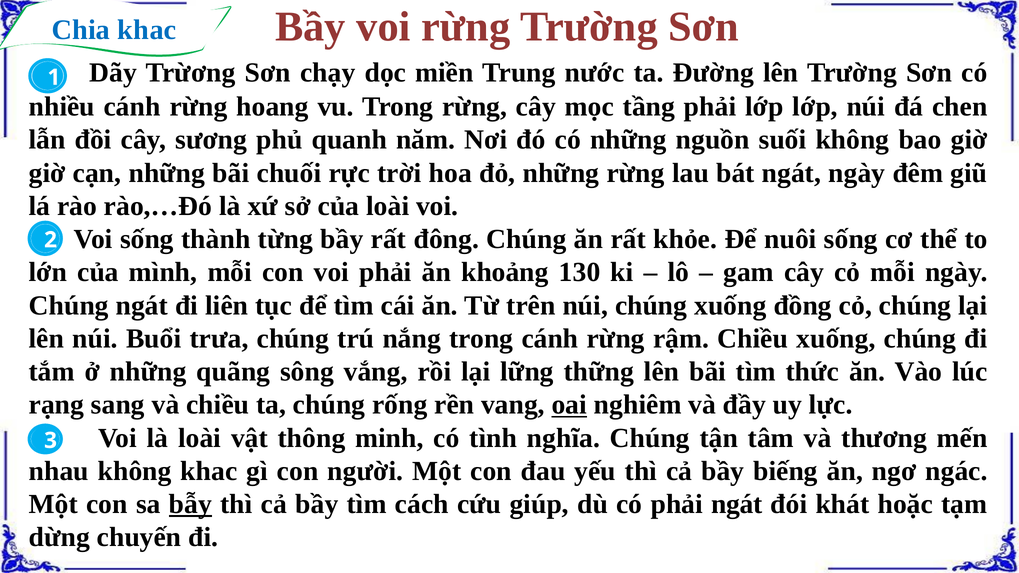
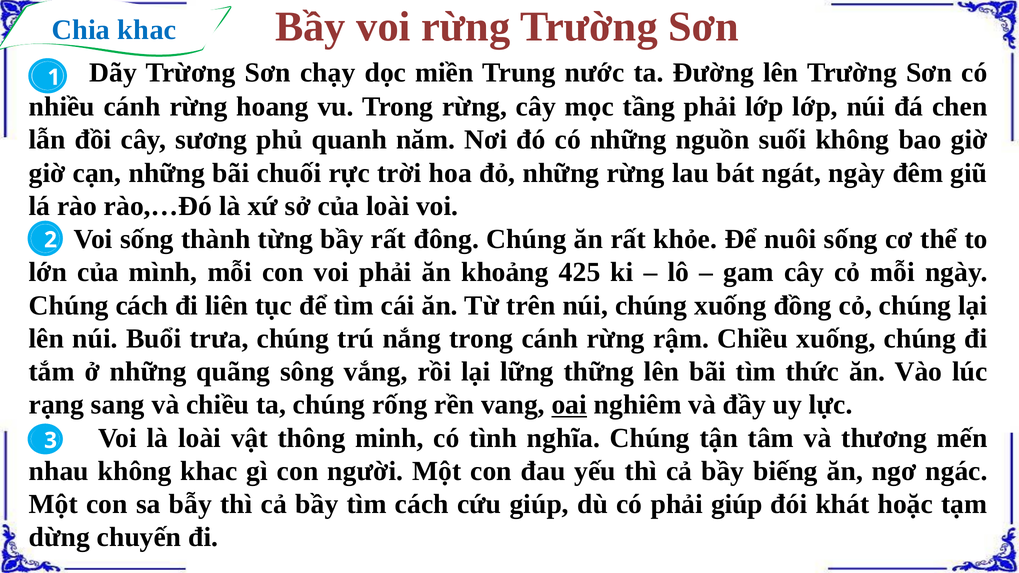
130: 130 -> 425
Chúng ngát: ngát -> cách
bẫy underline: present -> none
phải ngát: ngát -> giúp
